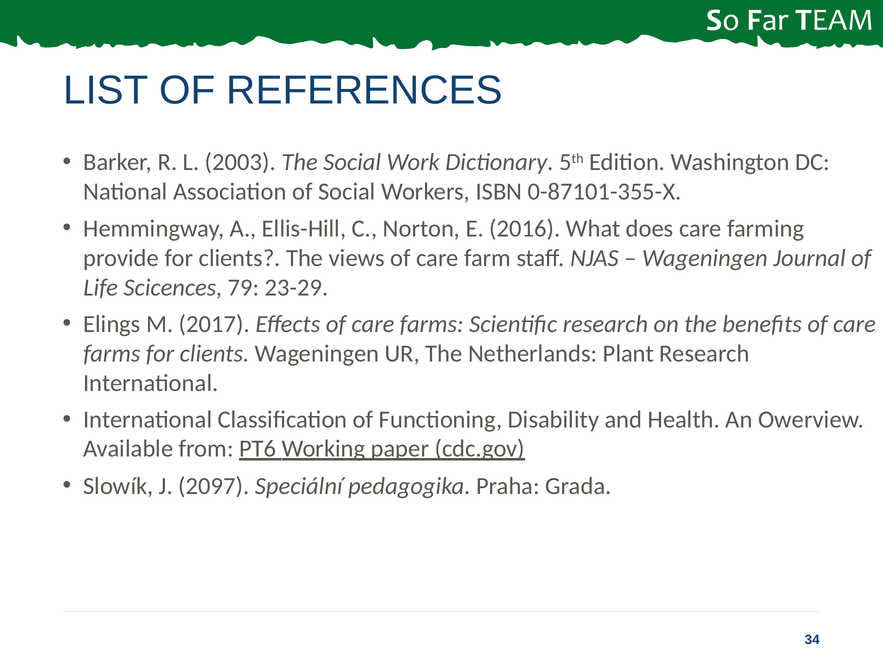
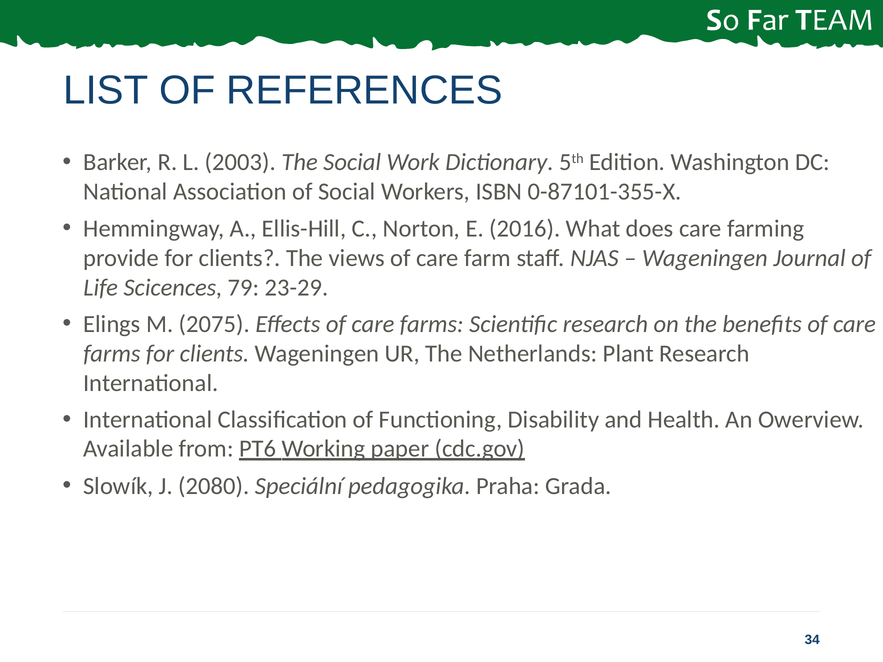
2017: 2017 -> 2075
2097: 2097 -> 2080
